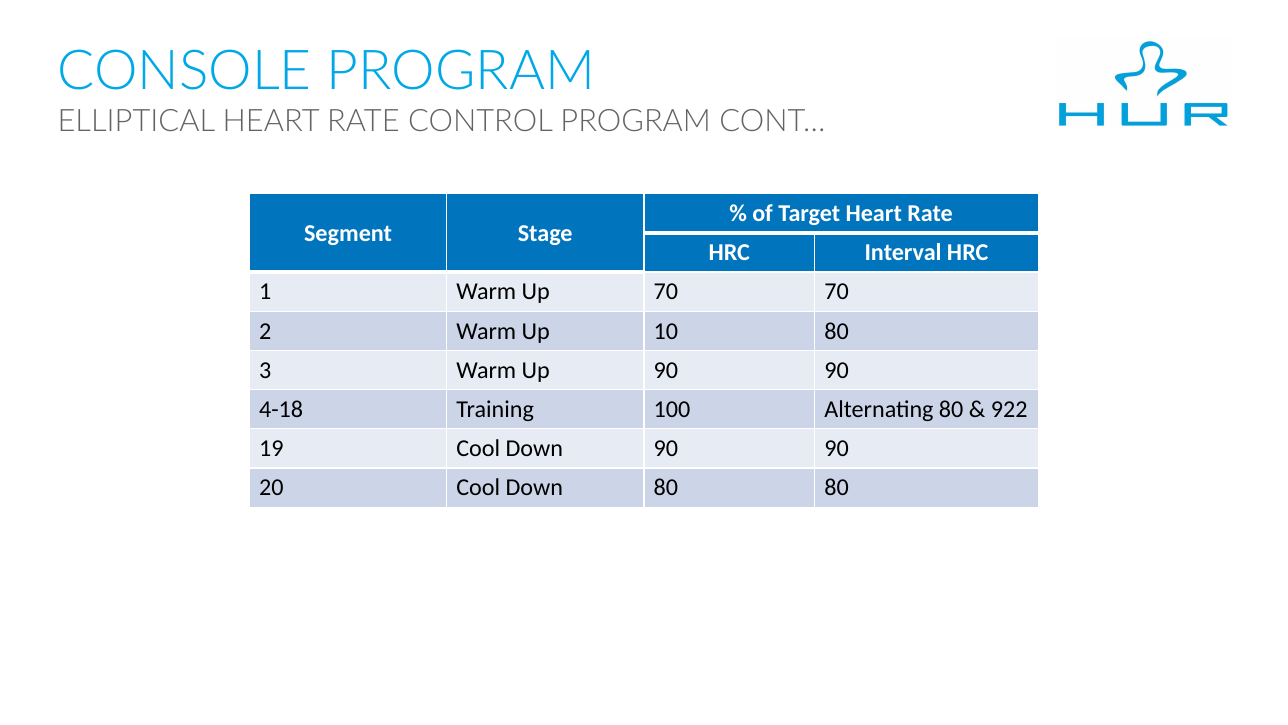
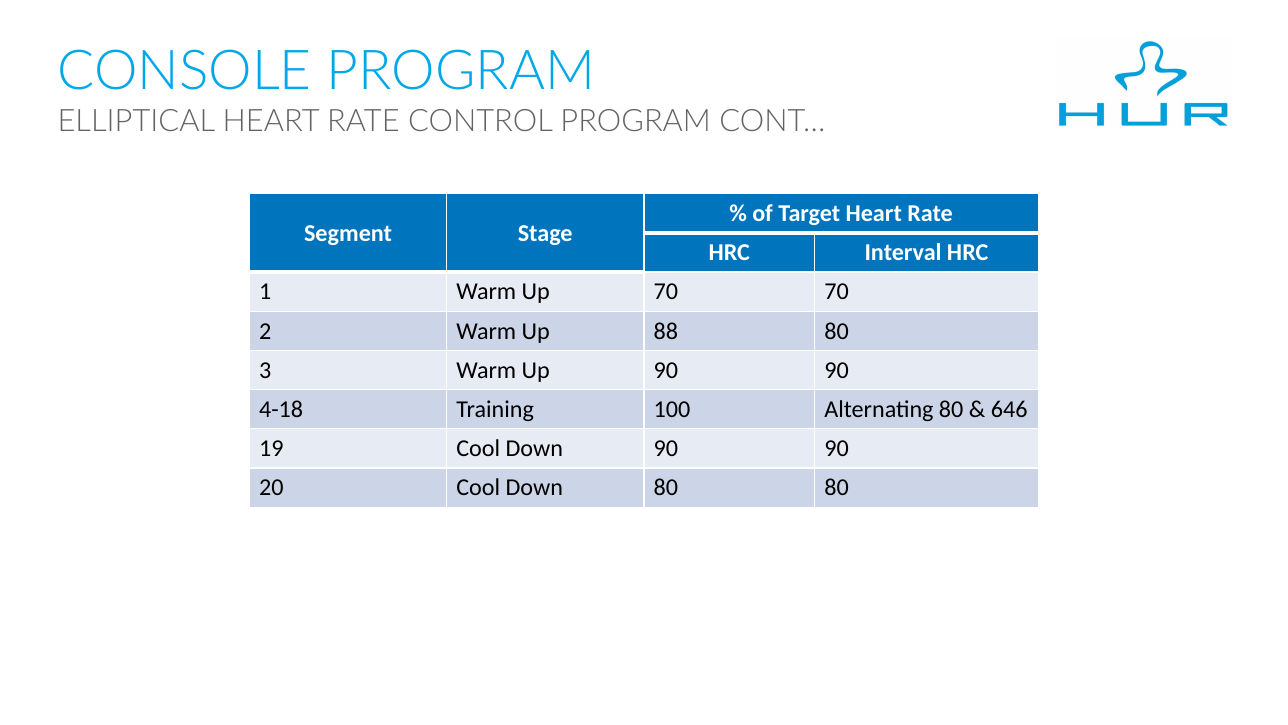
10: 10 -> 88
922: 922 -> 646
